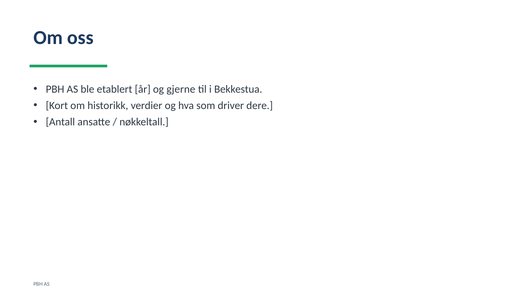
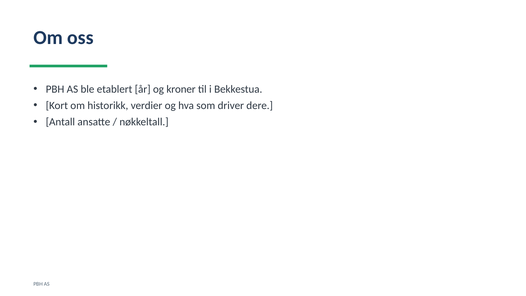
gjerne: gjerne -> kroner
